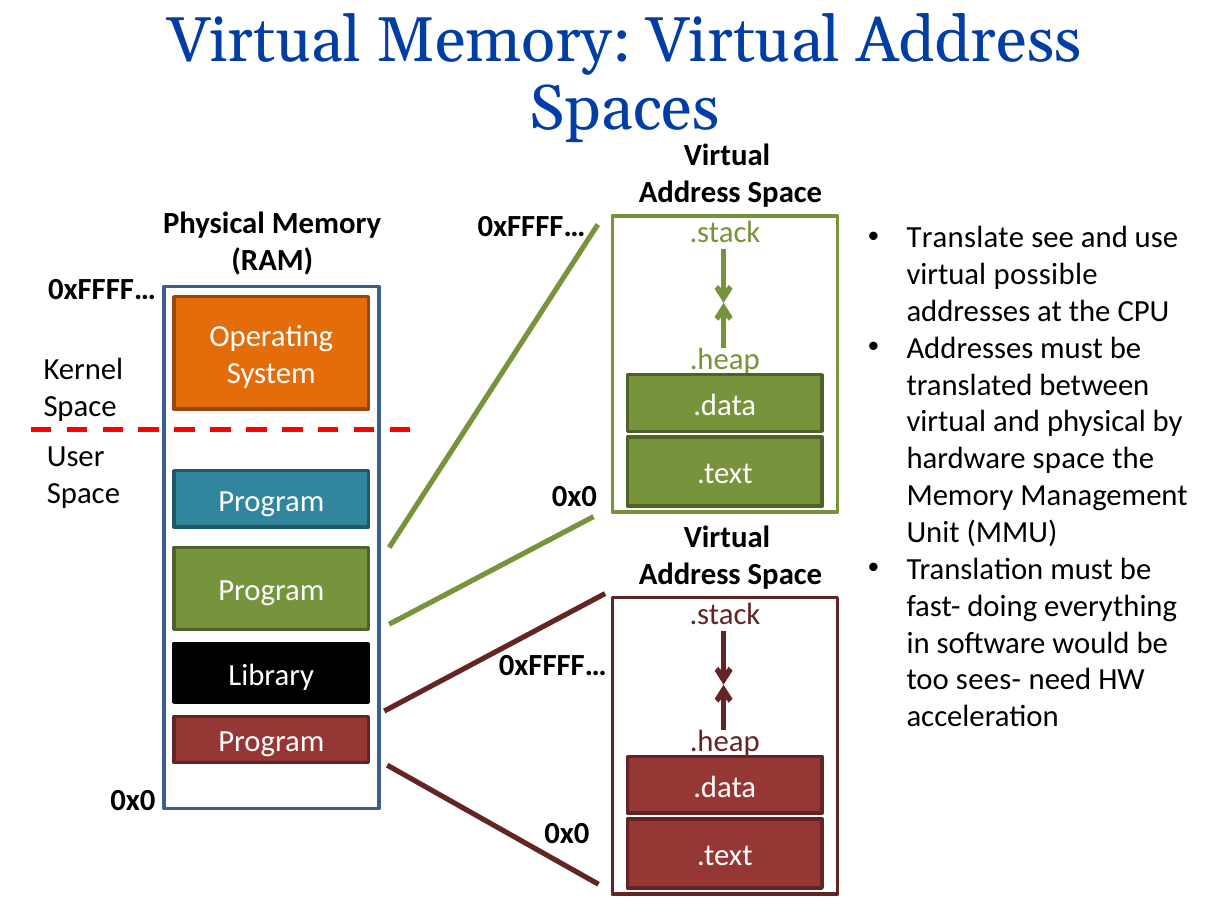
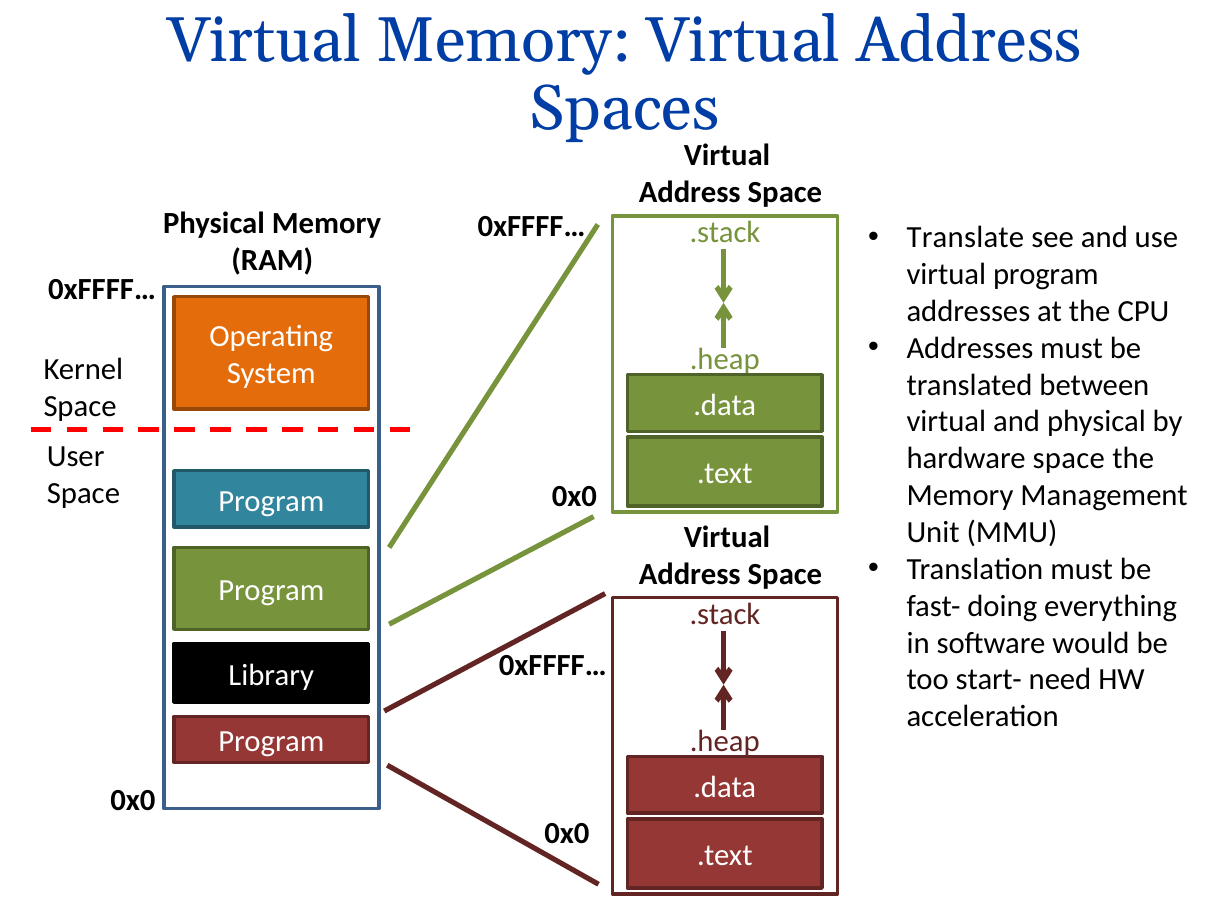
virtual possible: possible -> program
sees-: sees- -> start-
